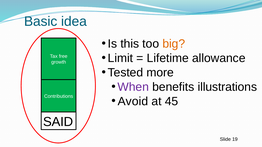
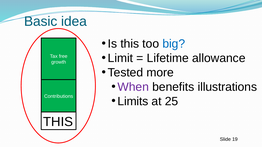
big colour: orange -> blue
Avoid: Avoid -> Limits
45: 45 -> 25
SAID at (58, 122): SAID -> THIS
